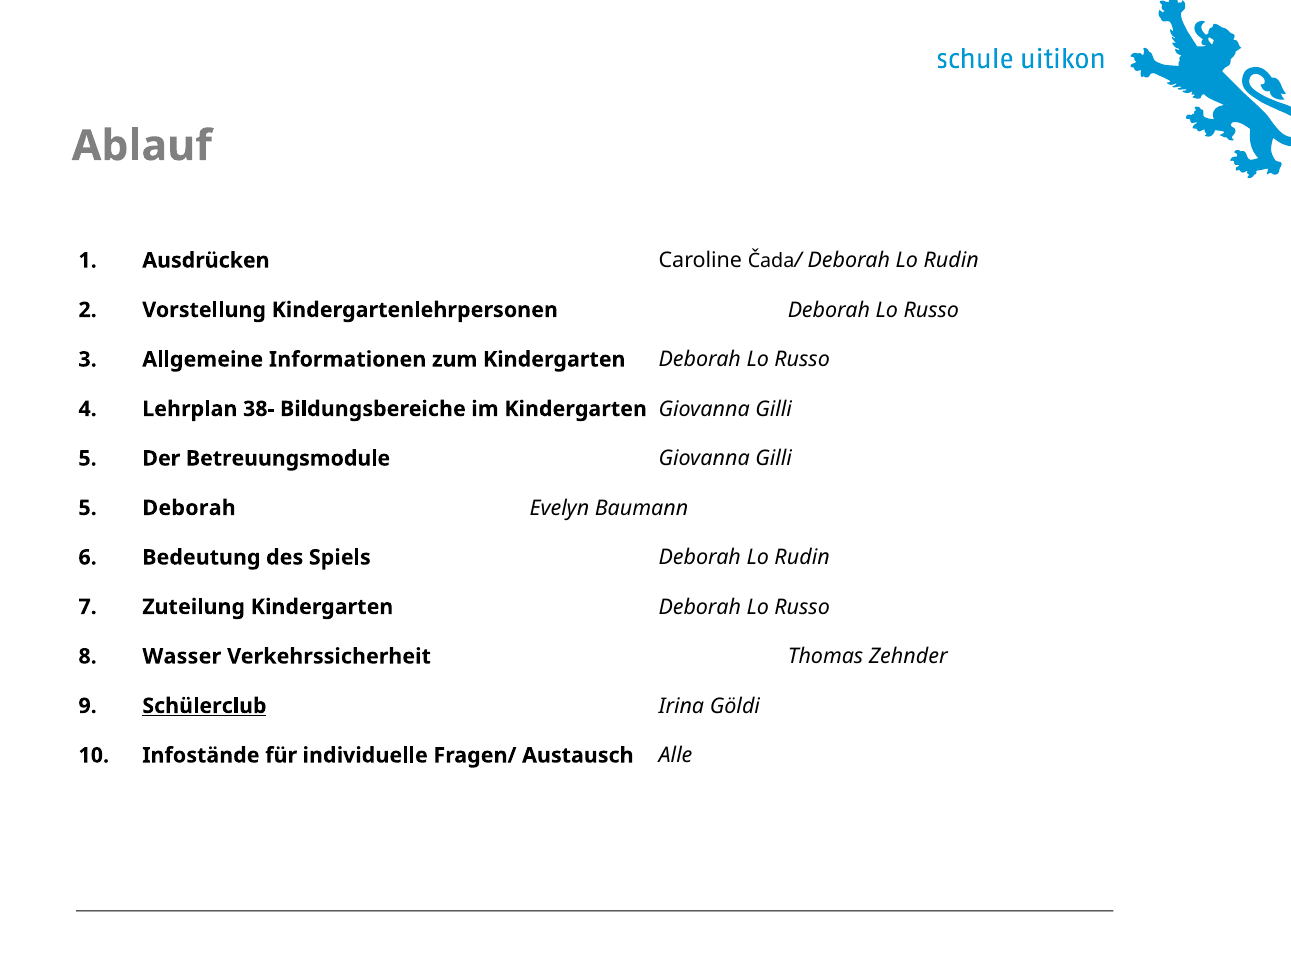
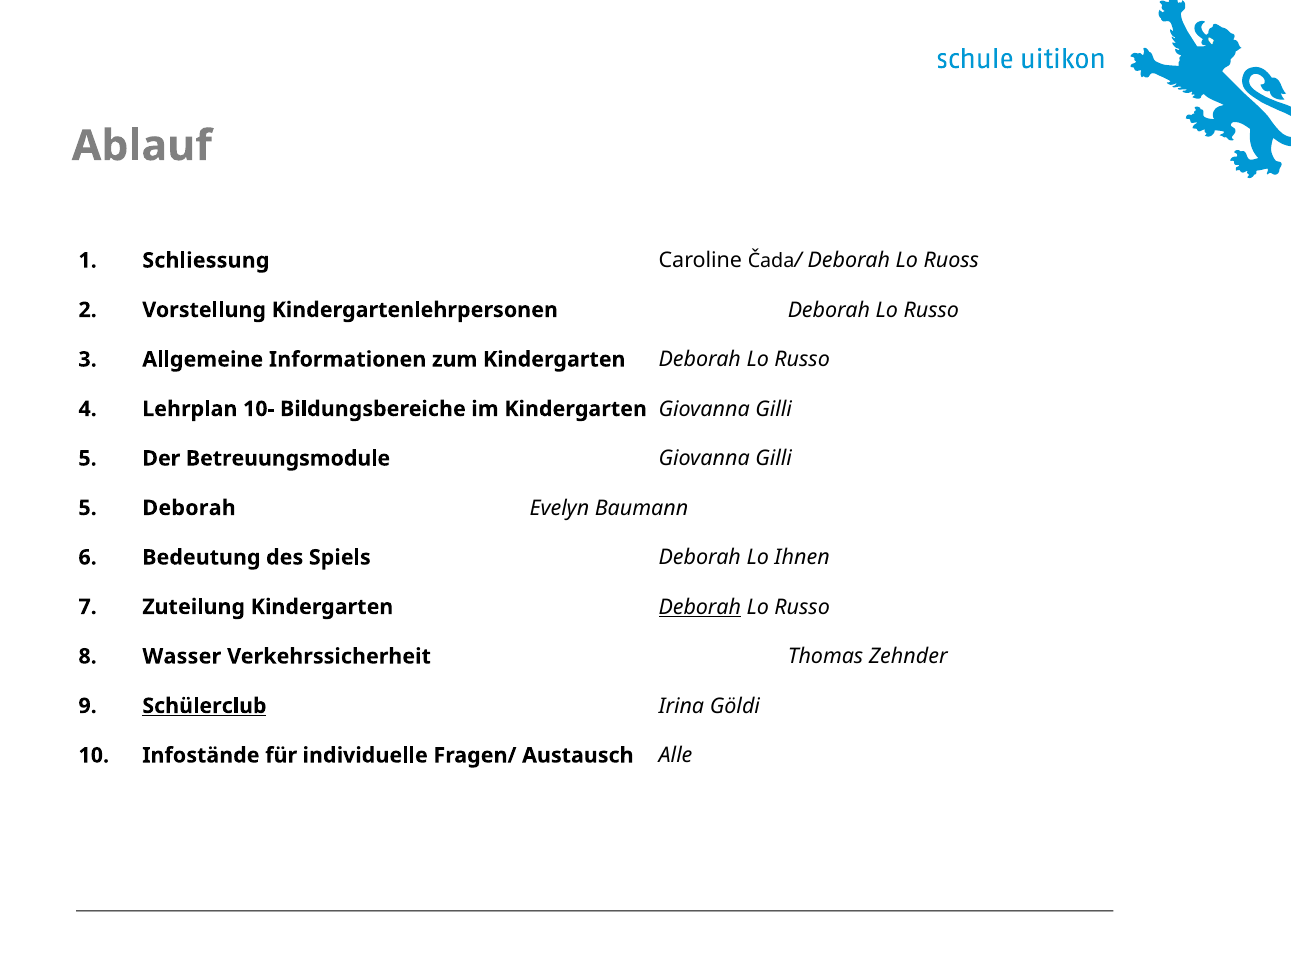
Ausdrücken: Ausdrücken -> Schliessung
Čada/ Deborah Lo Rudin: Rudin -> Ruoss
38-: 38- -> 10-
Spiels Deborah Lo Rudin: Rudin -> Ihnen
Deborah at (700, 607) underline: none -> present
